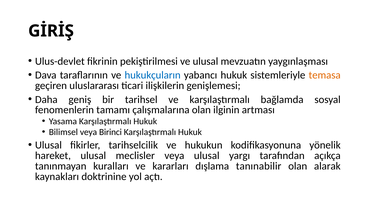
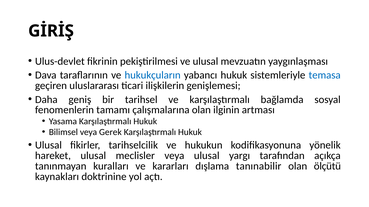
temasa colour: orange -> blue
Birinci: Birinci -> Gerek
alarak: alarak -> ölçütü
